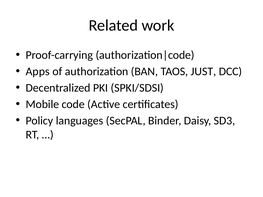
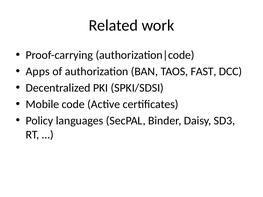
JUST: JUST -> FAST
